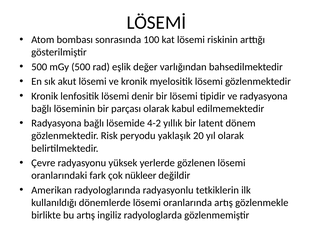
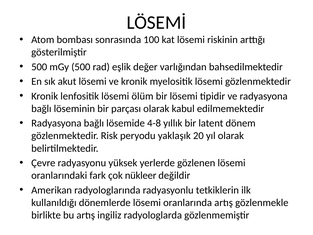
denir: denir -> ölüm
4-2: 4-2 -> 4-8
